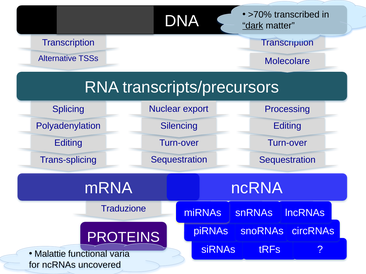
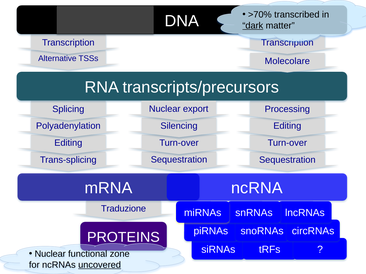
Malattie at (50, 254): Malattie -> Nuclear
varia: varia -> zone
uncovered underline: none -> present
